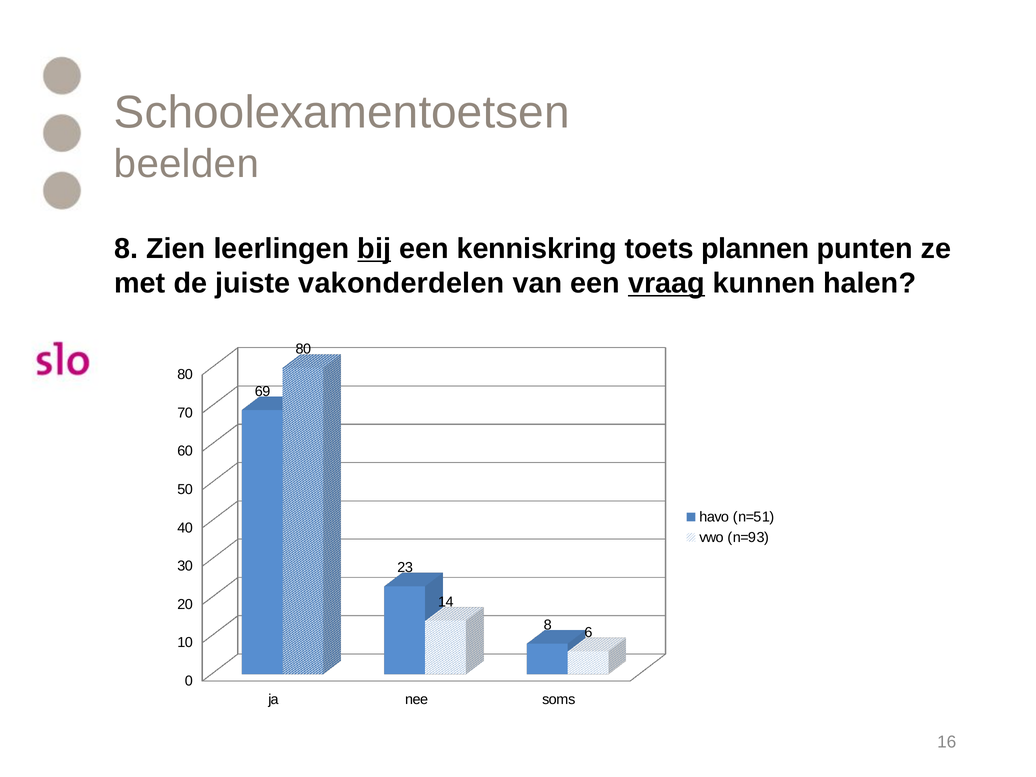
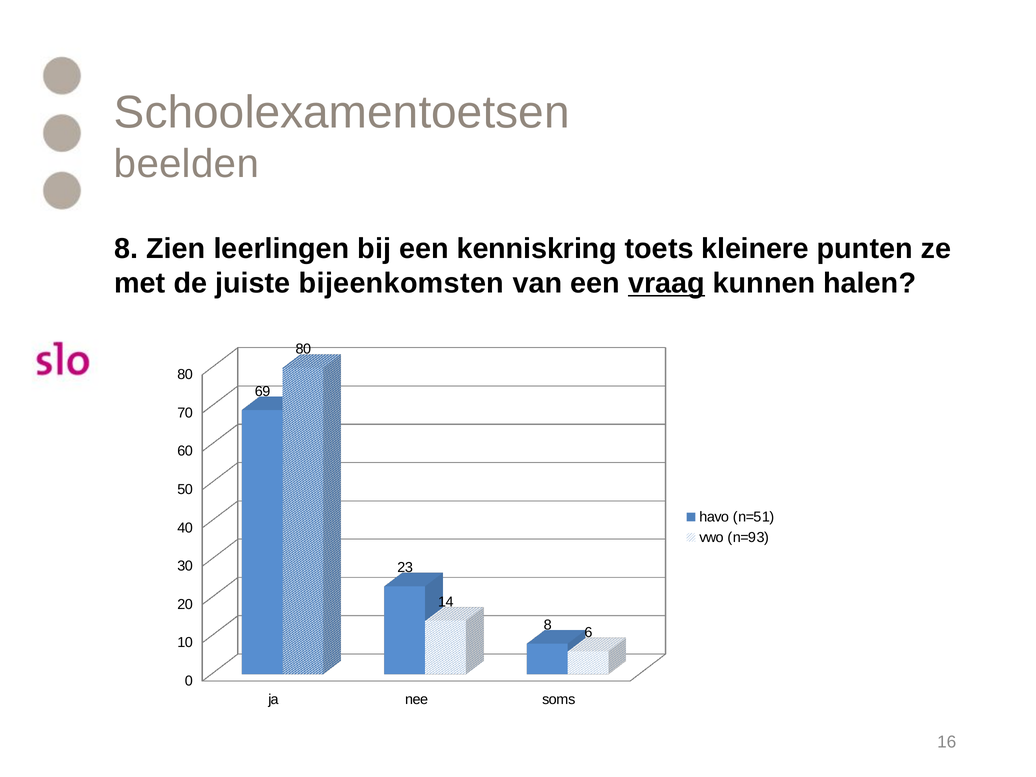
bij underline: present -> none
plannen: plannen -> kleinere
vakonderdelen: vakonderdelen -> bijeenkomsten
